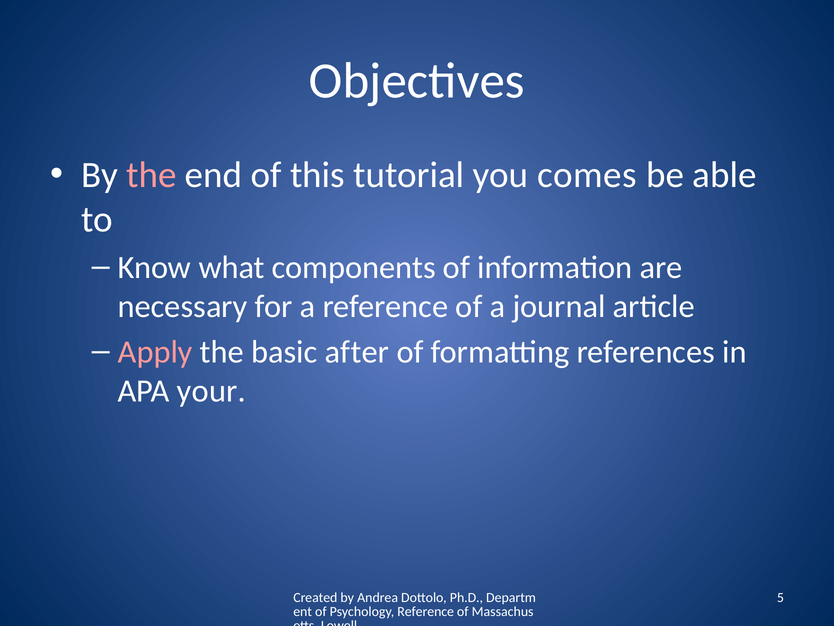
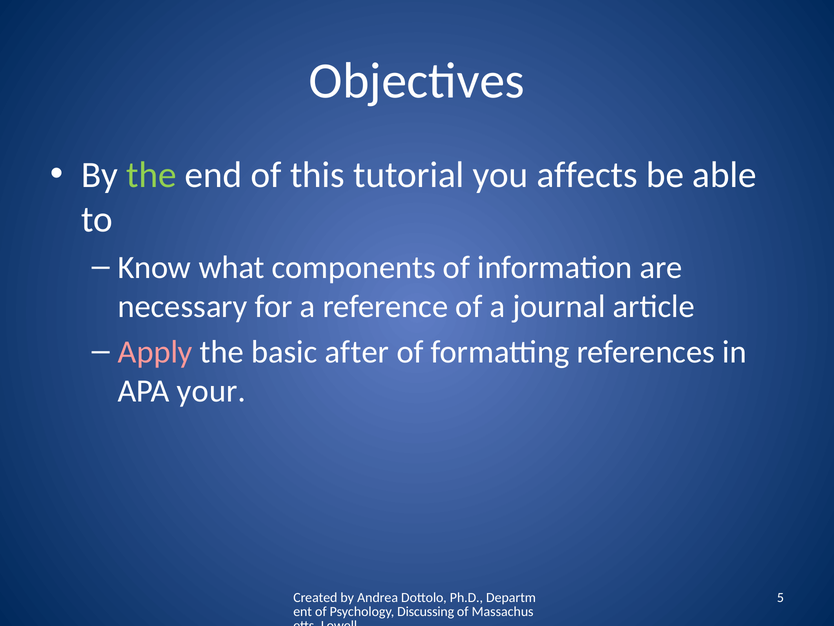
the at (151, 175) colour: pink -> light green
comes: comes -> affects
Psychology Reference: Reference -> Discussing
